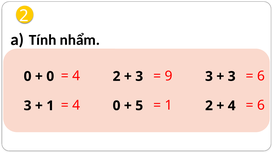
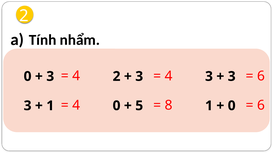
9 at (169, 76): 9 -> 4
0 at (50, 77): 0 -> 3
1 at (169, 106): 1 -> 8
5 2: 2 -> 1
4 at (232, 106): 4 -> 0
